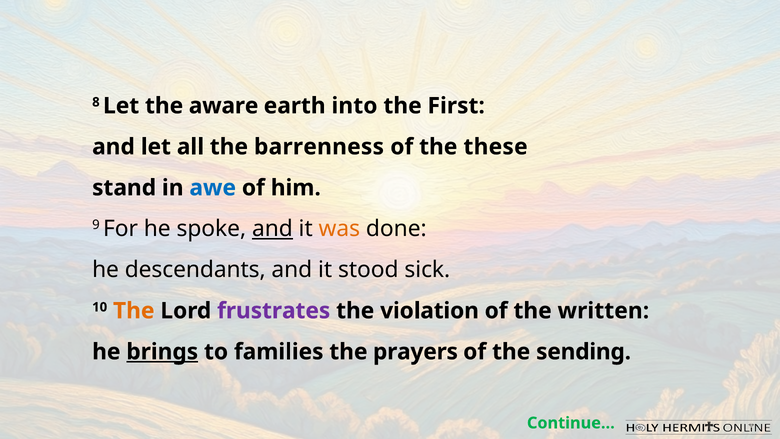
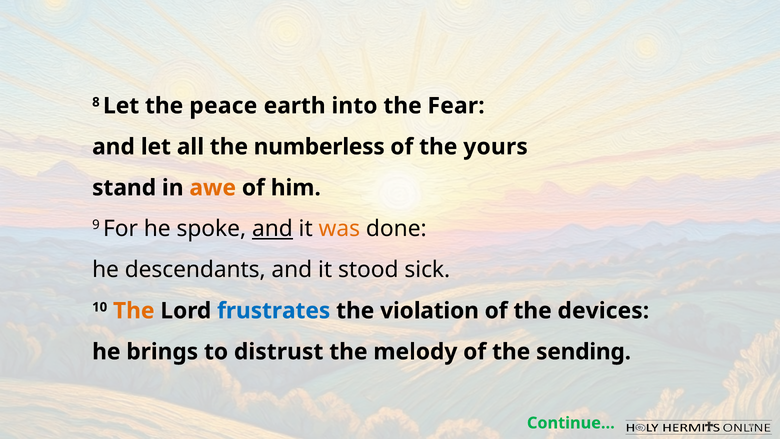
aware: aware -> peace
First: First -> Fear
barrenness: barrenness -> numberless
these: these -> yours
awe colour: blue -> orange
frustrates colour: purple -> blue
written: written -> devices
brings underline: present -> none
families: families -> distrust
prayers: prayers -> melody
